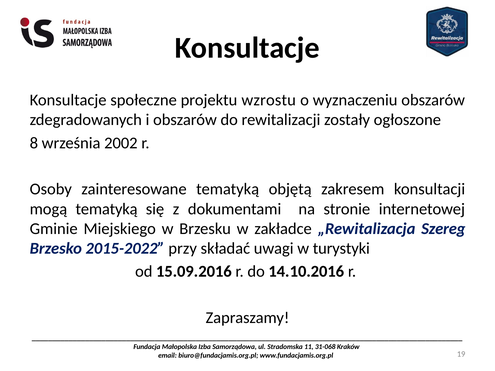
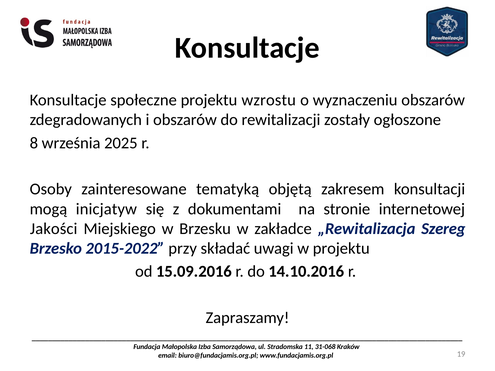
2002: 2002 -> 2025
mogą tematyką: tematyką -> inicjatyw
Gminie: Gminie -> Jakości
w turystyki: turystyki -> projektu
